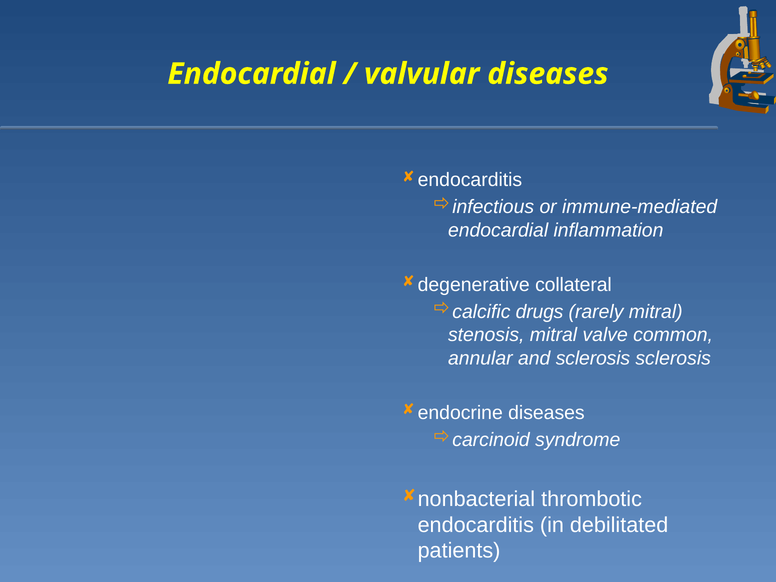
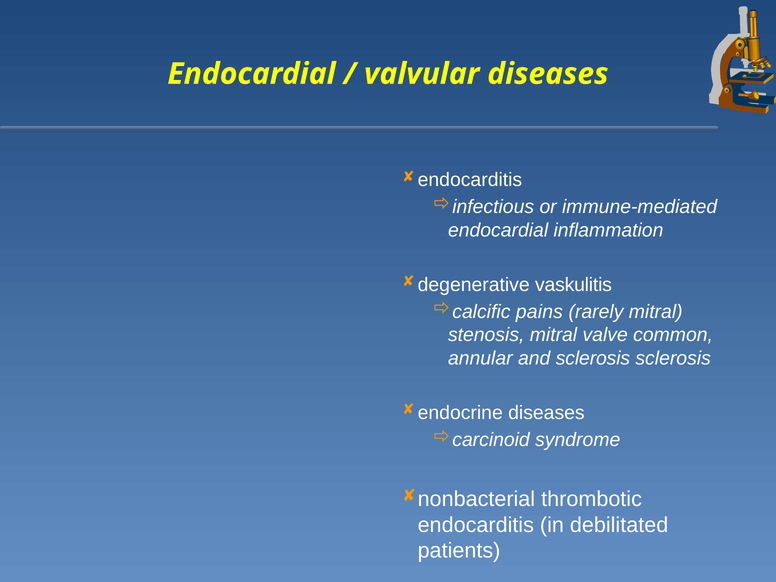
collateral: collateral -> vaskulitis
drugs: drugs -> pains
